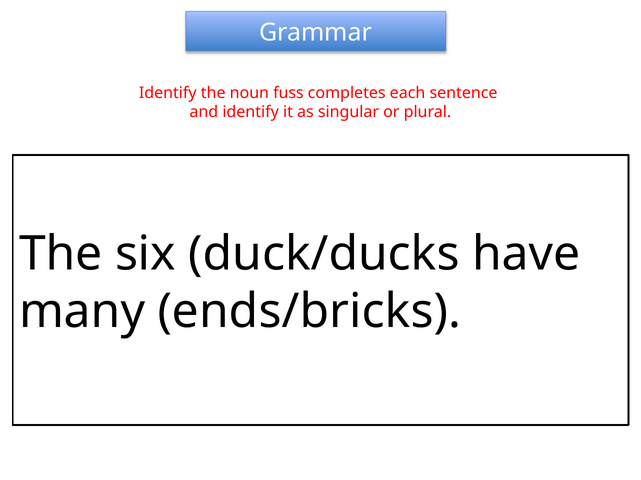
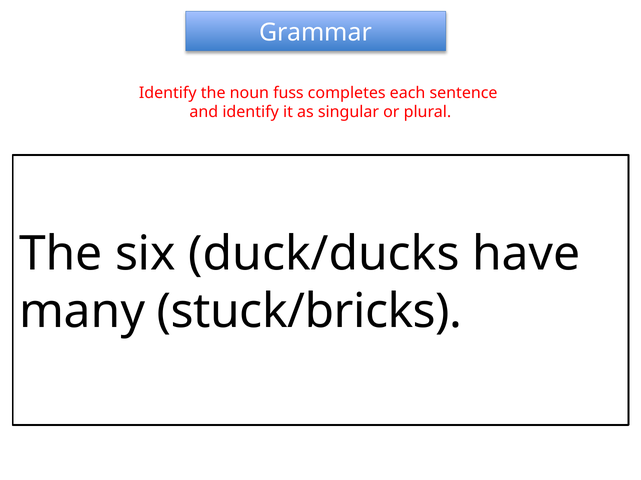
ends/bricks: ends/bricks -> stuck/bricks
